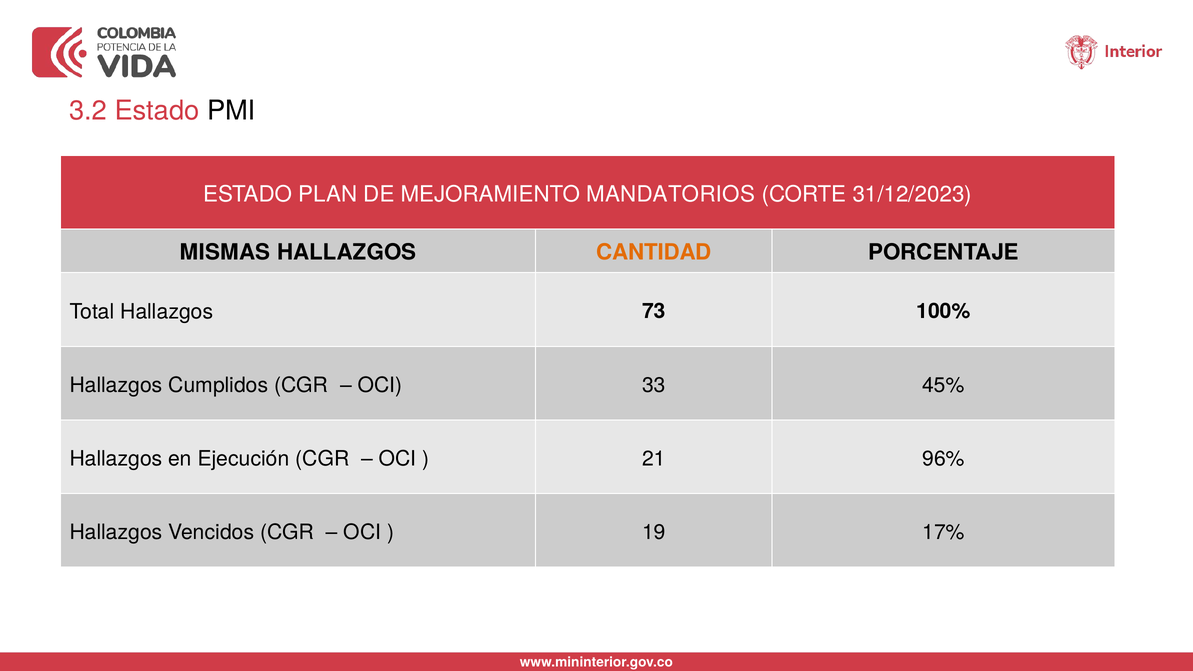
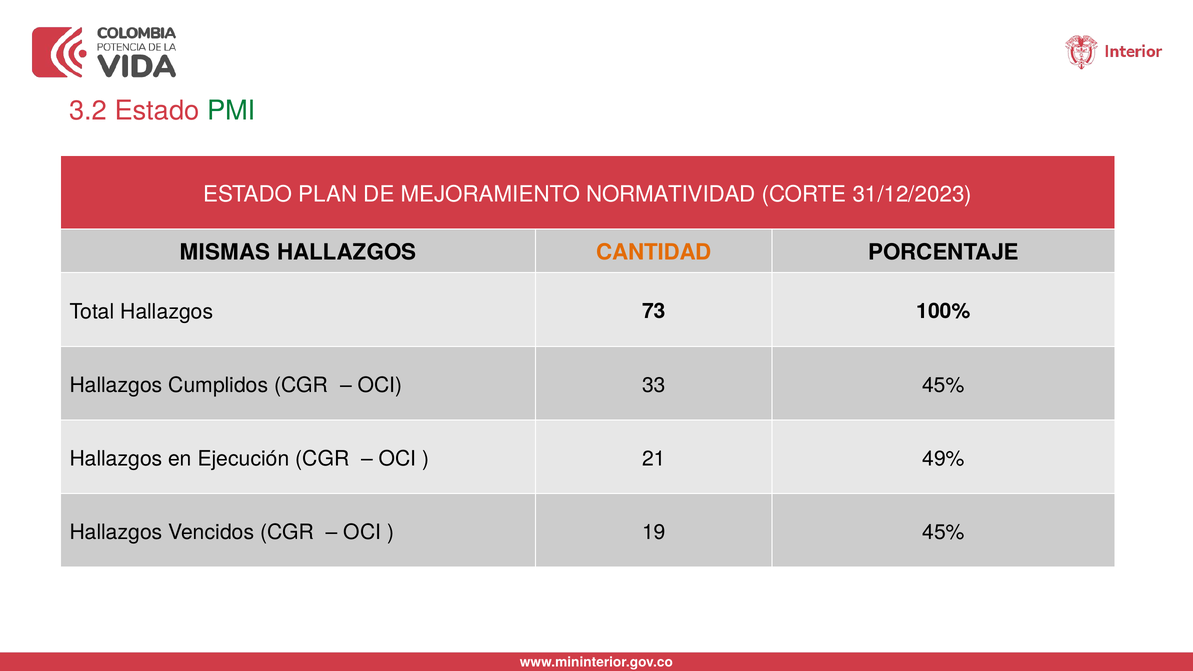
PMI colour: black -> green
MANDATORIOS: MANDATORIOS -> NORMATIVIDAD
96%: 96% -> 49%
19 17%: 17% -> 45%
